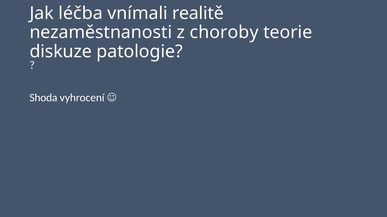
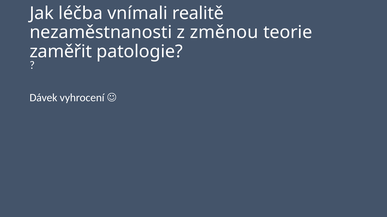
choroby: choroby -> změnou
diskuze: diskuze -> zaměřit
Shoda: Shoda -> Dávek
